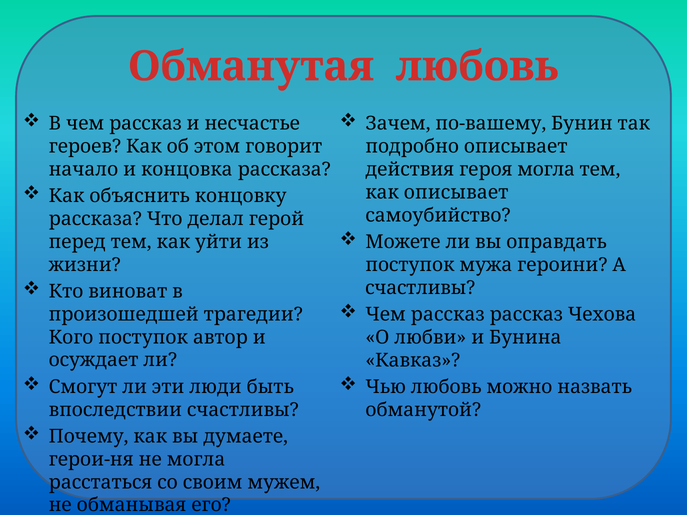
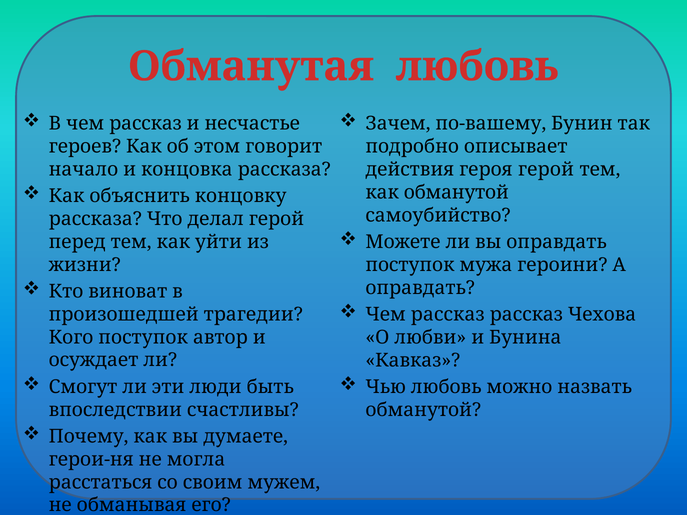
героя могла: могла -> герой
как описывает: описывает -> обманутой
счастливы at (420, 288): счастливы -> оправдать
